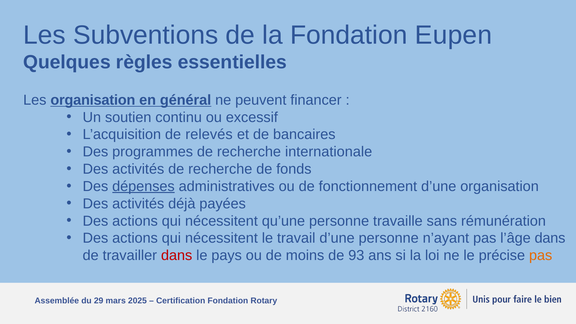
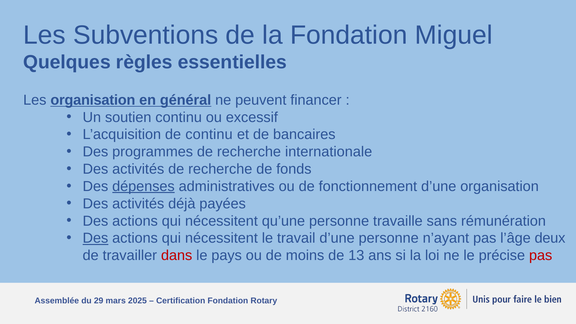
Eupen: Eupen -> Miguel
de relevés: relevés -> continu
Des at (95, 238) underline: none -> present
l’âge dans: dans -> deux
93: 93 -> 13
pas at (541, 256) colour: orange -> red
